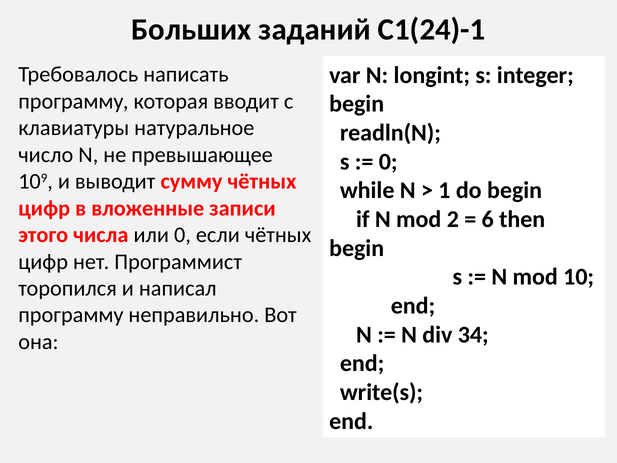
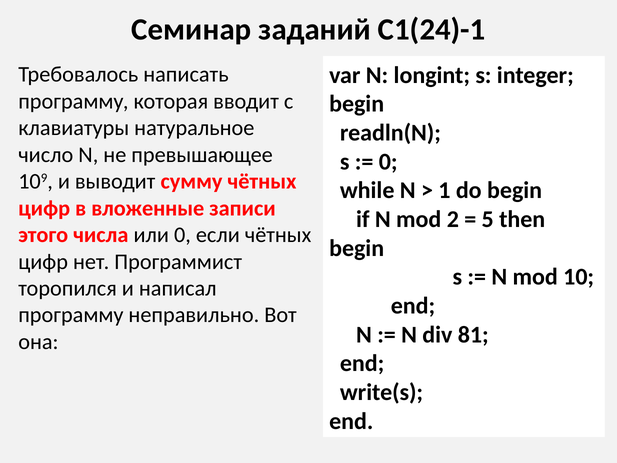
Больших: Больших -> Семинар
6: 6 -> 5
34: 34 -> 81
